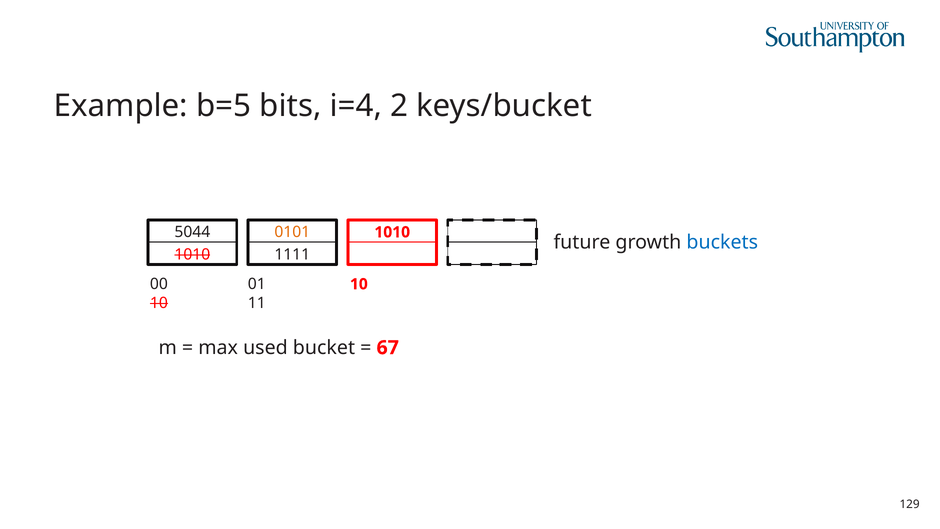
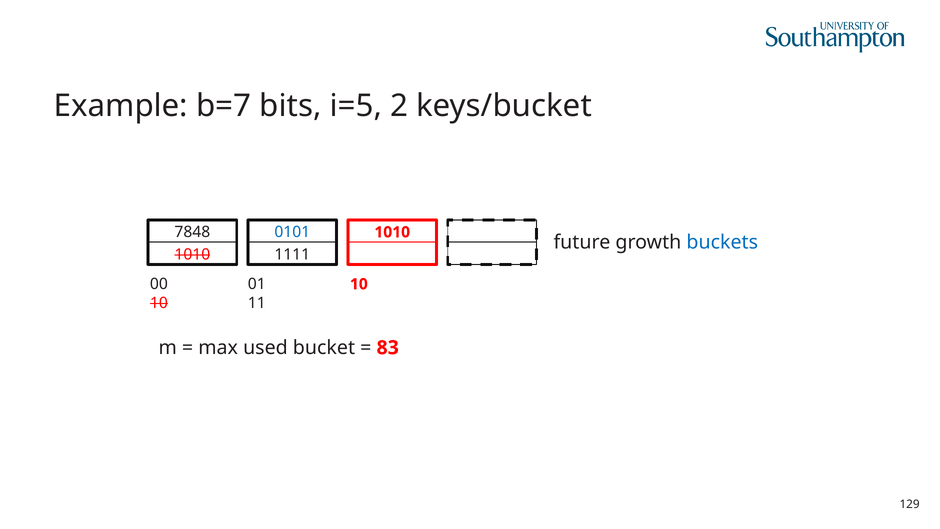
b=5: b=5 -> b=7
i=4: i=4 -> i=5
5044: 5044 -> 7848
0101 colour: orange -> blue
67: 67 -> 83
